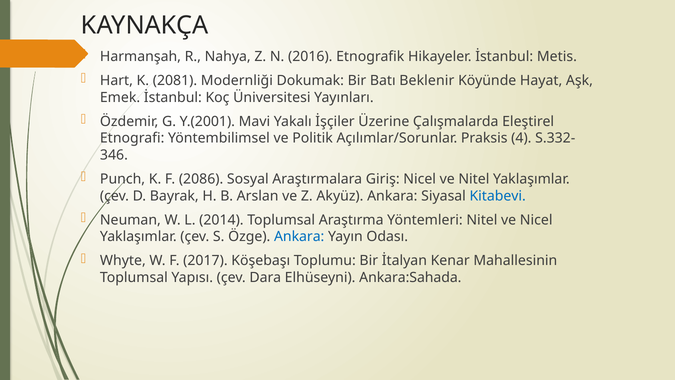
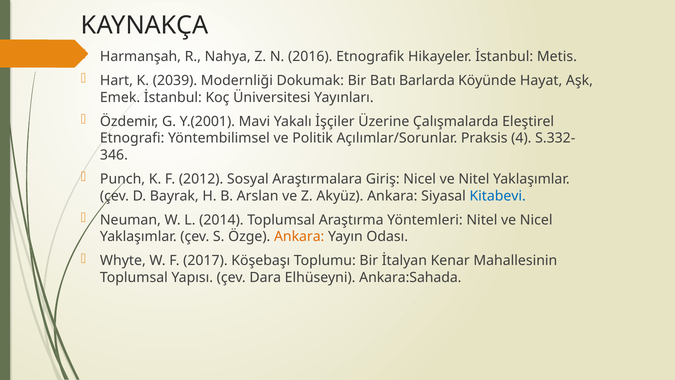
2081: 2081 -> 2039
Beklenir: Beklenir -> Barlarda
2086: 2086 -> 2012
Ankara at (299, 237) colour: blue -> orange
